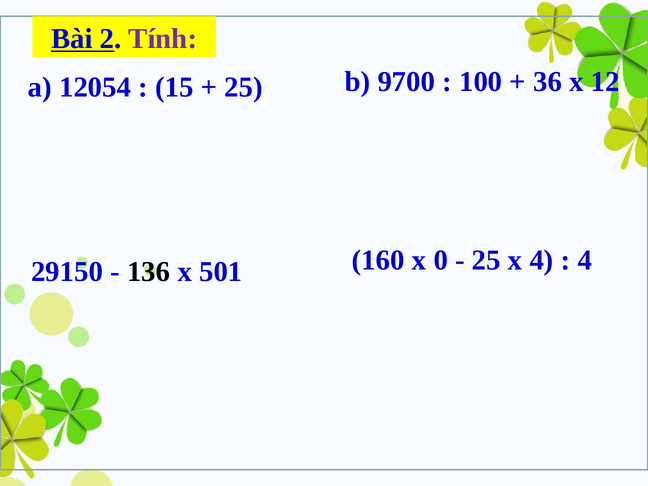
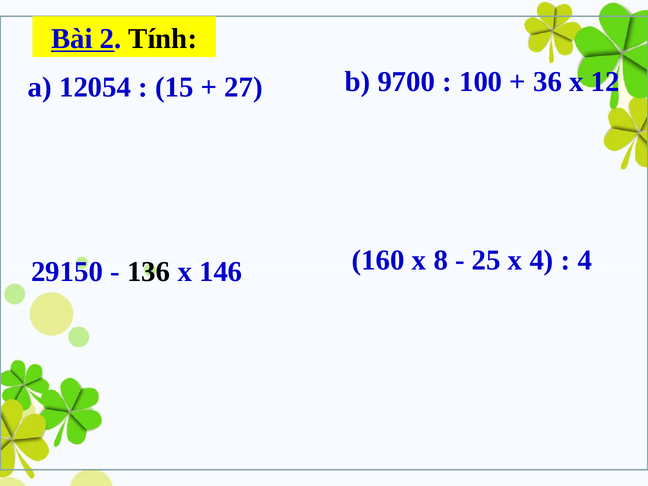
Tính colour: purple -> black
25 at (244, 87): 25 -> 27
501: 501 -> 146
0: 0 -> 8
